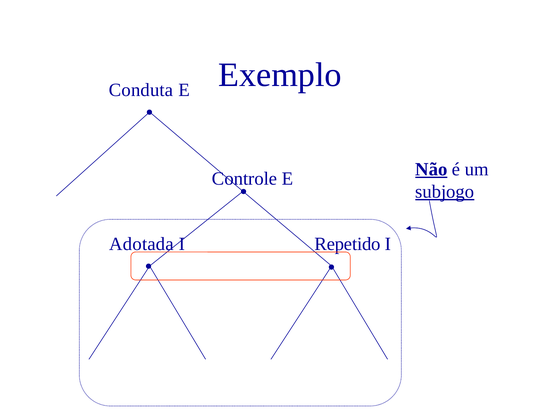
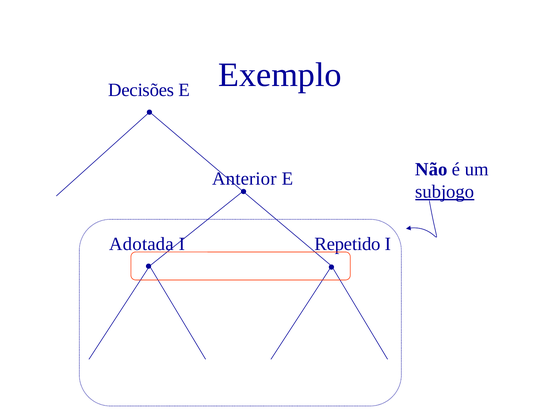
Conduta: Conduta -> Decisões
Não underline: present -> none
Controle: Controle -> Anterior
